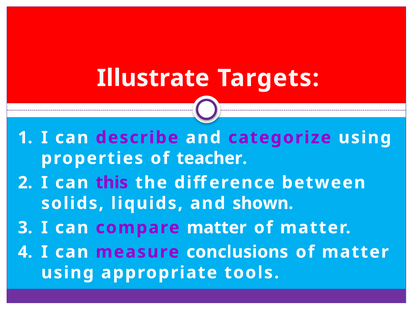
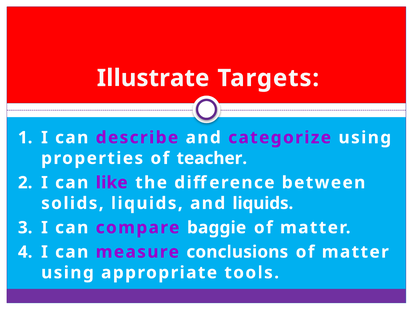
this: this -> like
and shown: shown -> liquids
compare matter: matter -> baggie
